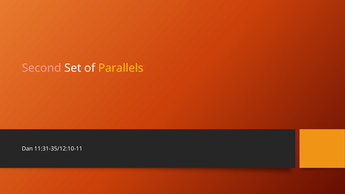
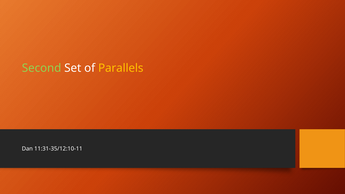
Second colour: pink -> light green
